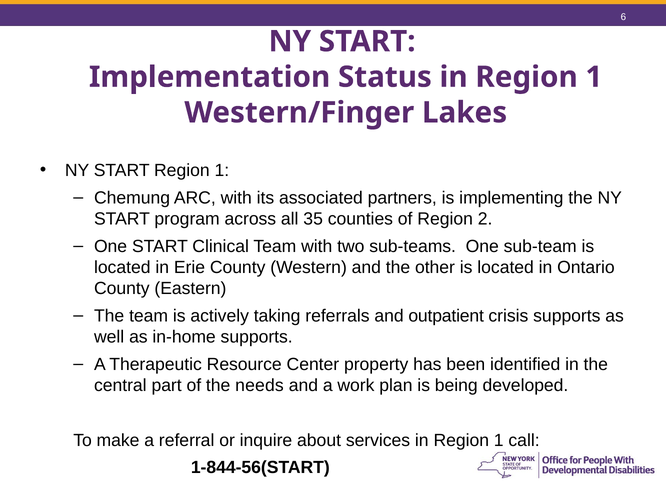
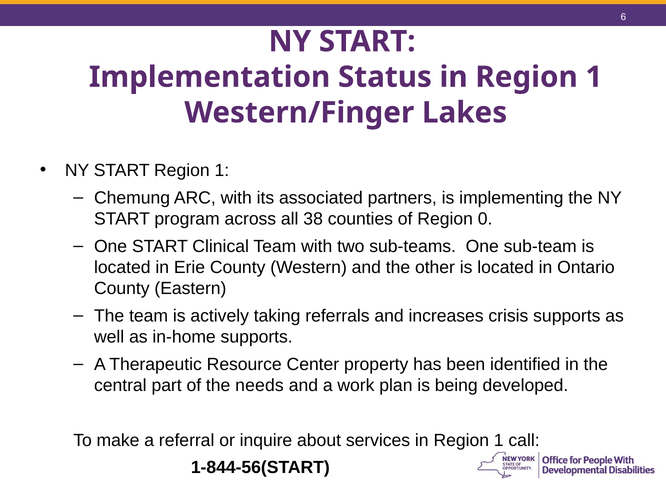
35: 35 -> 38
2: 2 -> 0
outpatient: outpatient -> increases
